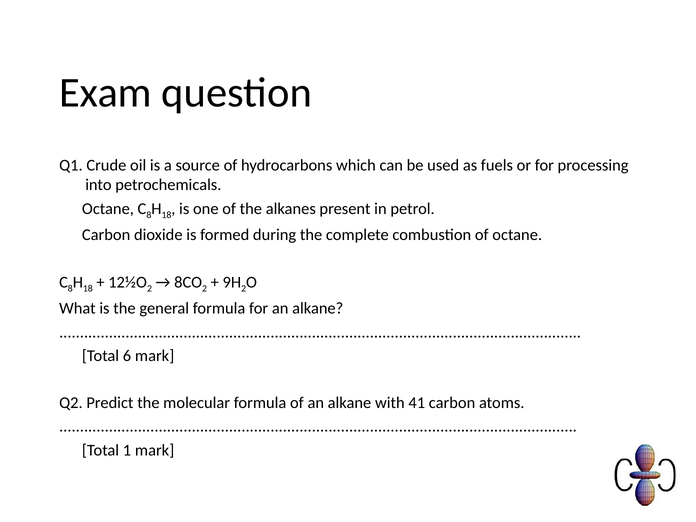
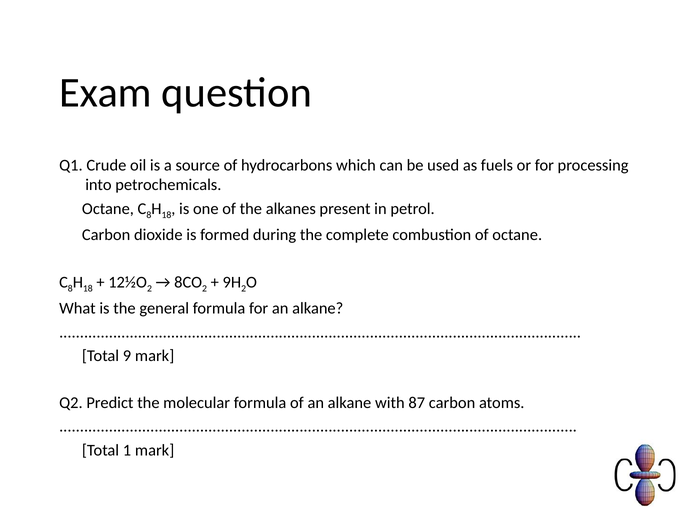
6: 6 -> 9
41: 41 -> 87
